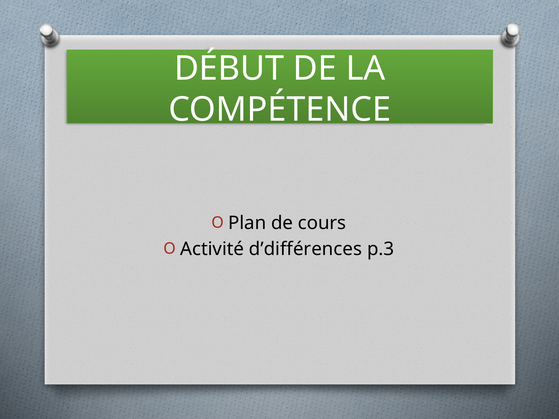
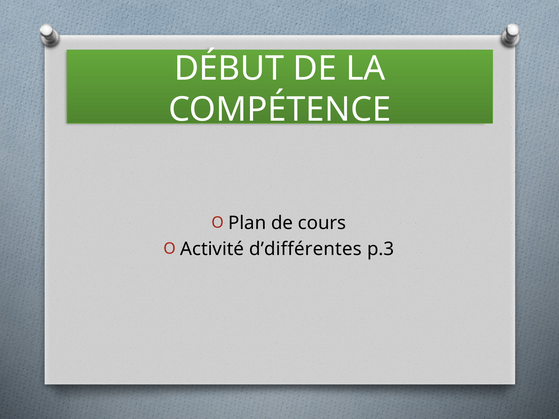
d’différences: d’différences -> d’différentes
